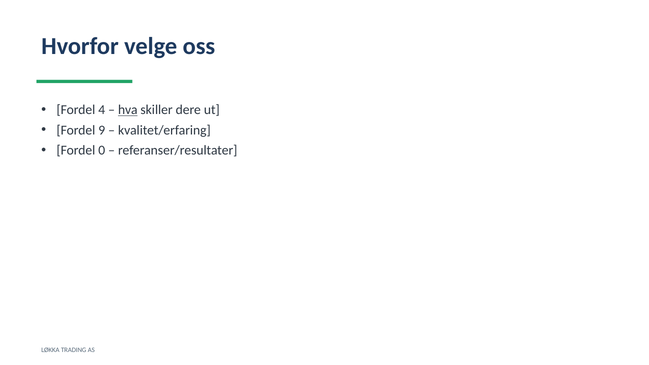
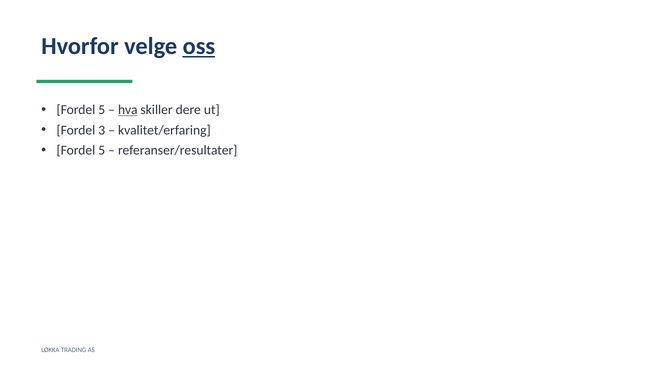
oss underline: none -> present
4 at (102, 110): 4 -> 5
9: 9 -> 3
0 at (102, 151): 0 -> 5
